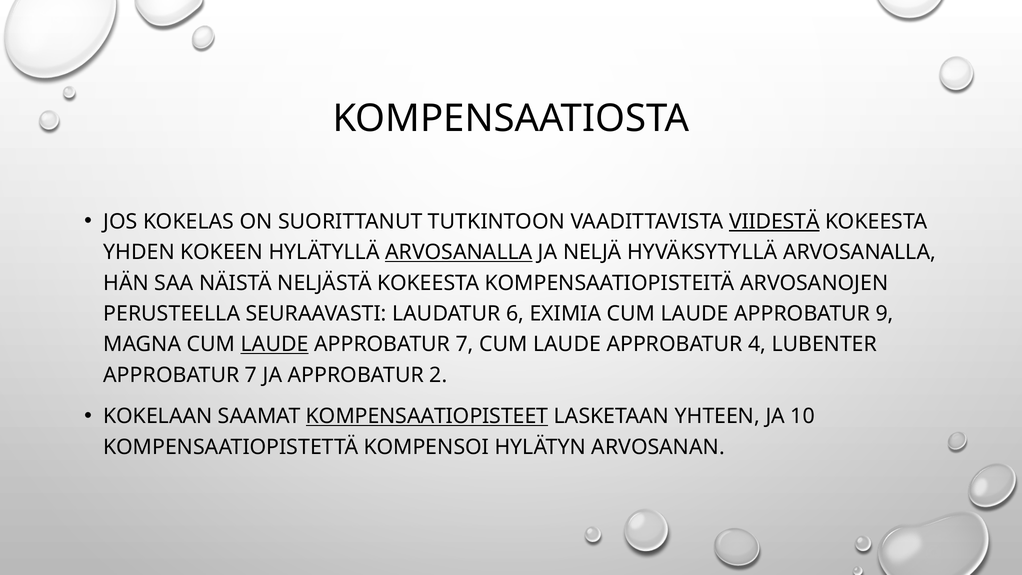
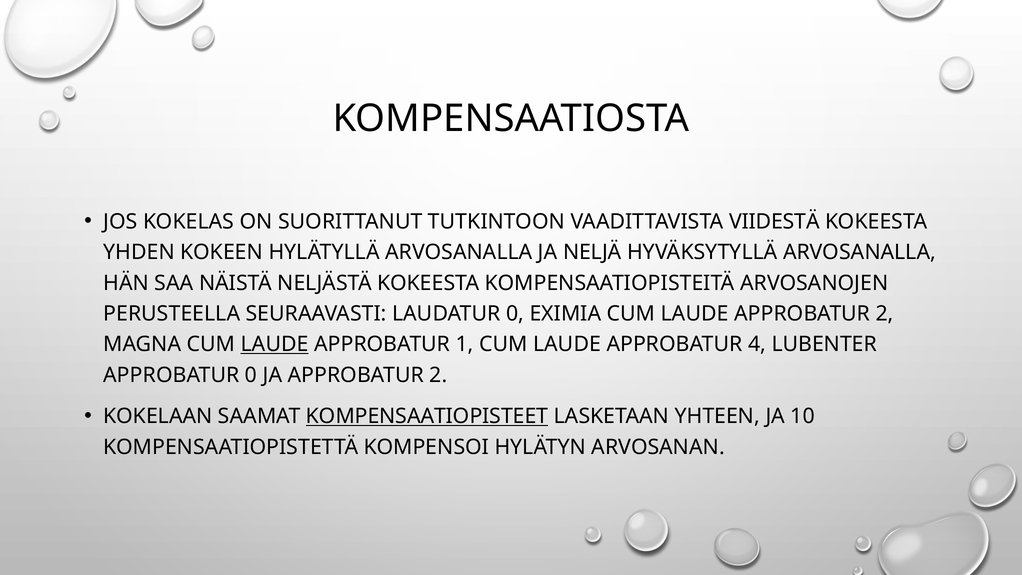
VIIDESTÄ underline: present -> none
ARVOSANALLA at (459, 252) underline: present -> none
LAUDATUR 6: 6 -> 0
LAUDE APPROBATUR 9: 9 -> 2
7 at (465, 344): 7 -> 1
7 at (251, 375): 7 -> 0
